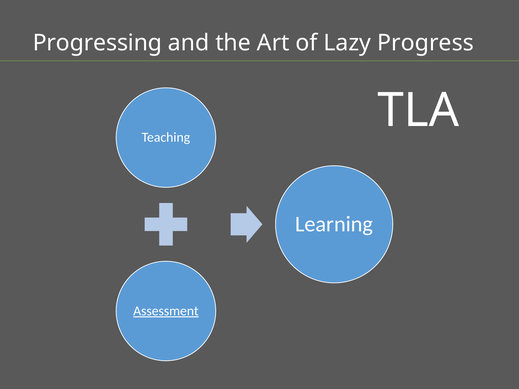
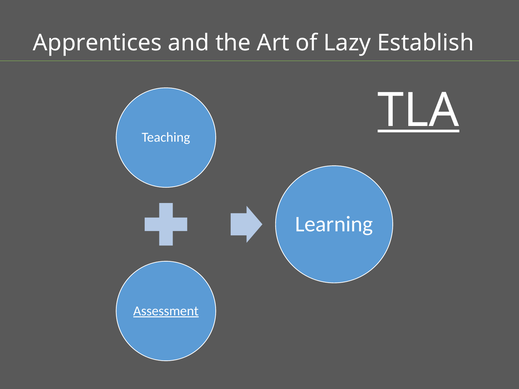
Progressing: Progressing -> Apprentices
Progress: Progress -> Establish
TLA underline: none -> present
